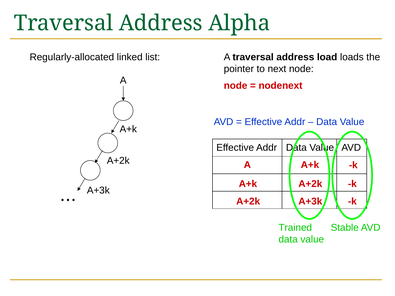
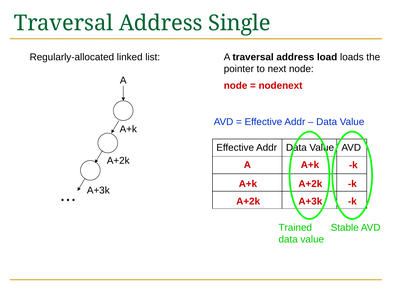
Alpha: Alpha -> Single
